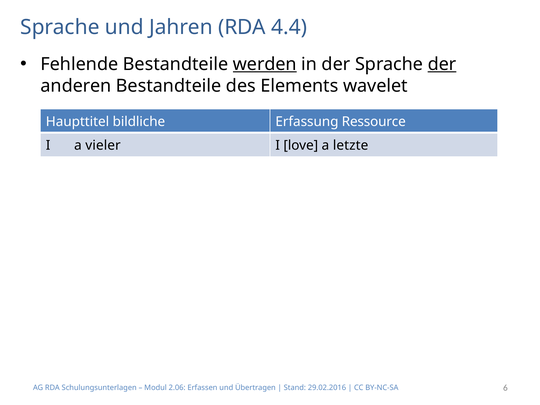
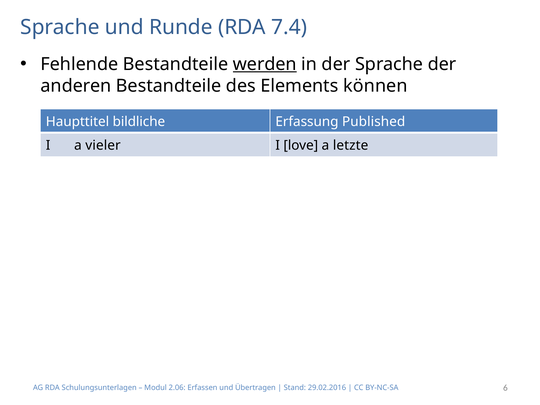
Jahren: Jahren -> Runde
4.4: 4.4 -> 7.4
der at (442, 64) underline: present -> none
wavelet: wavelet -> können
Ressource: Ressource -> Published
